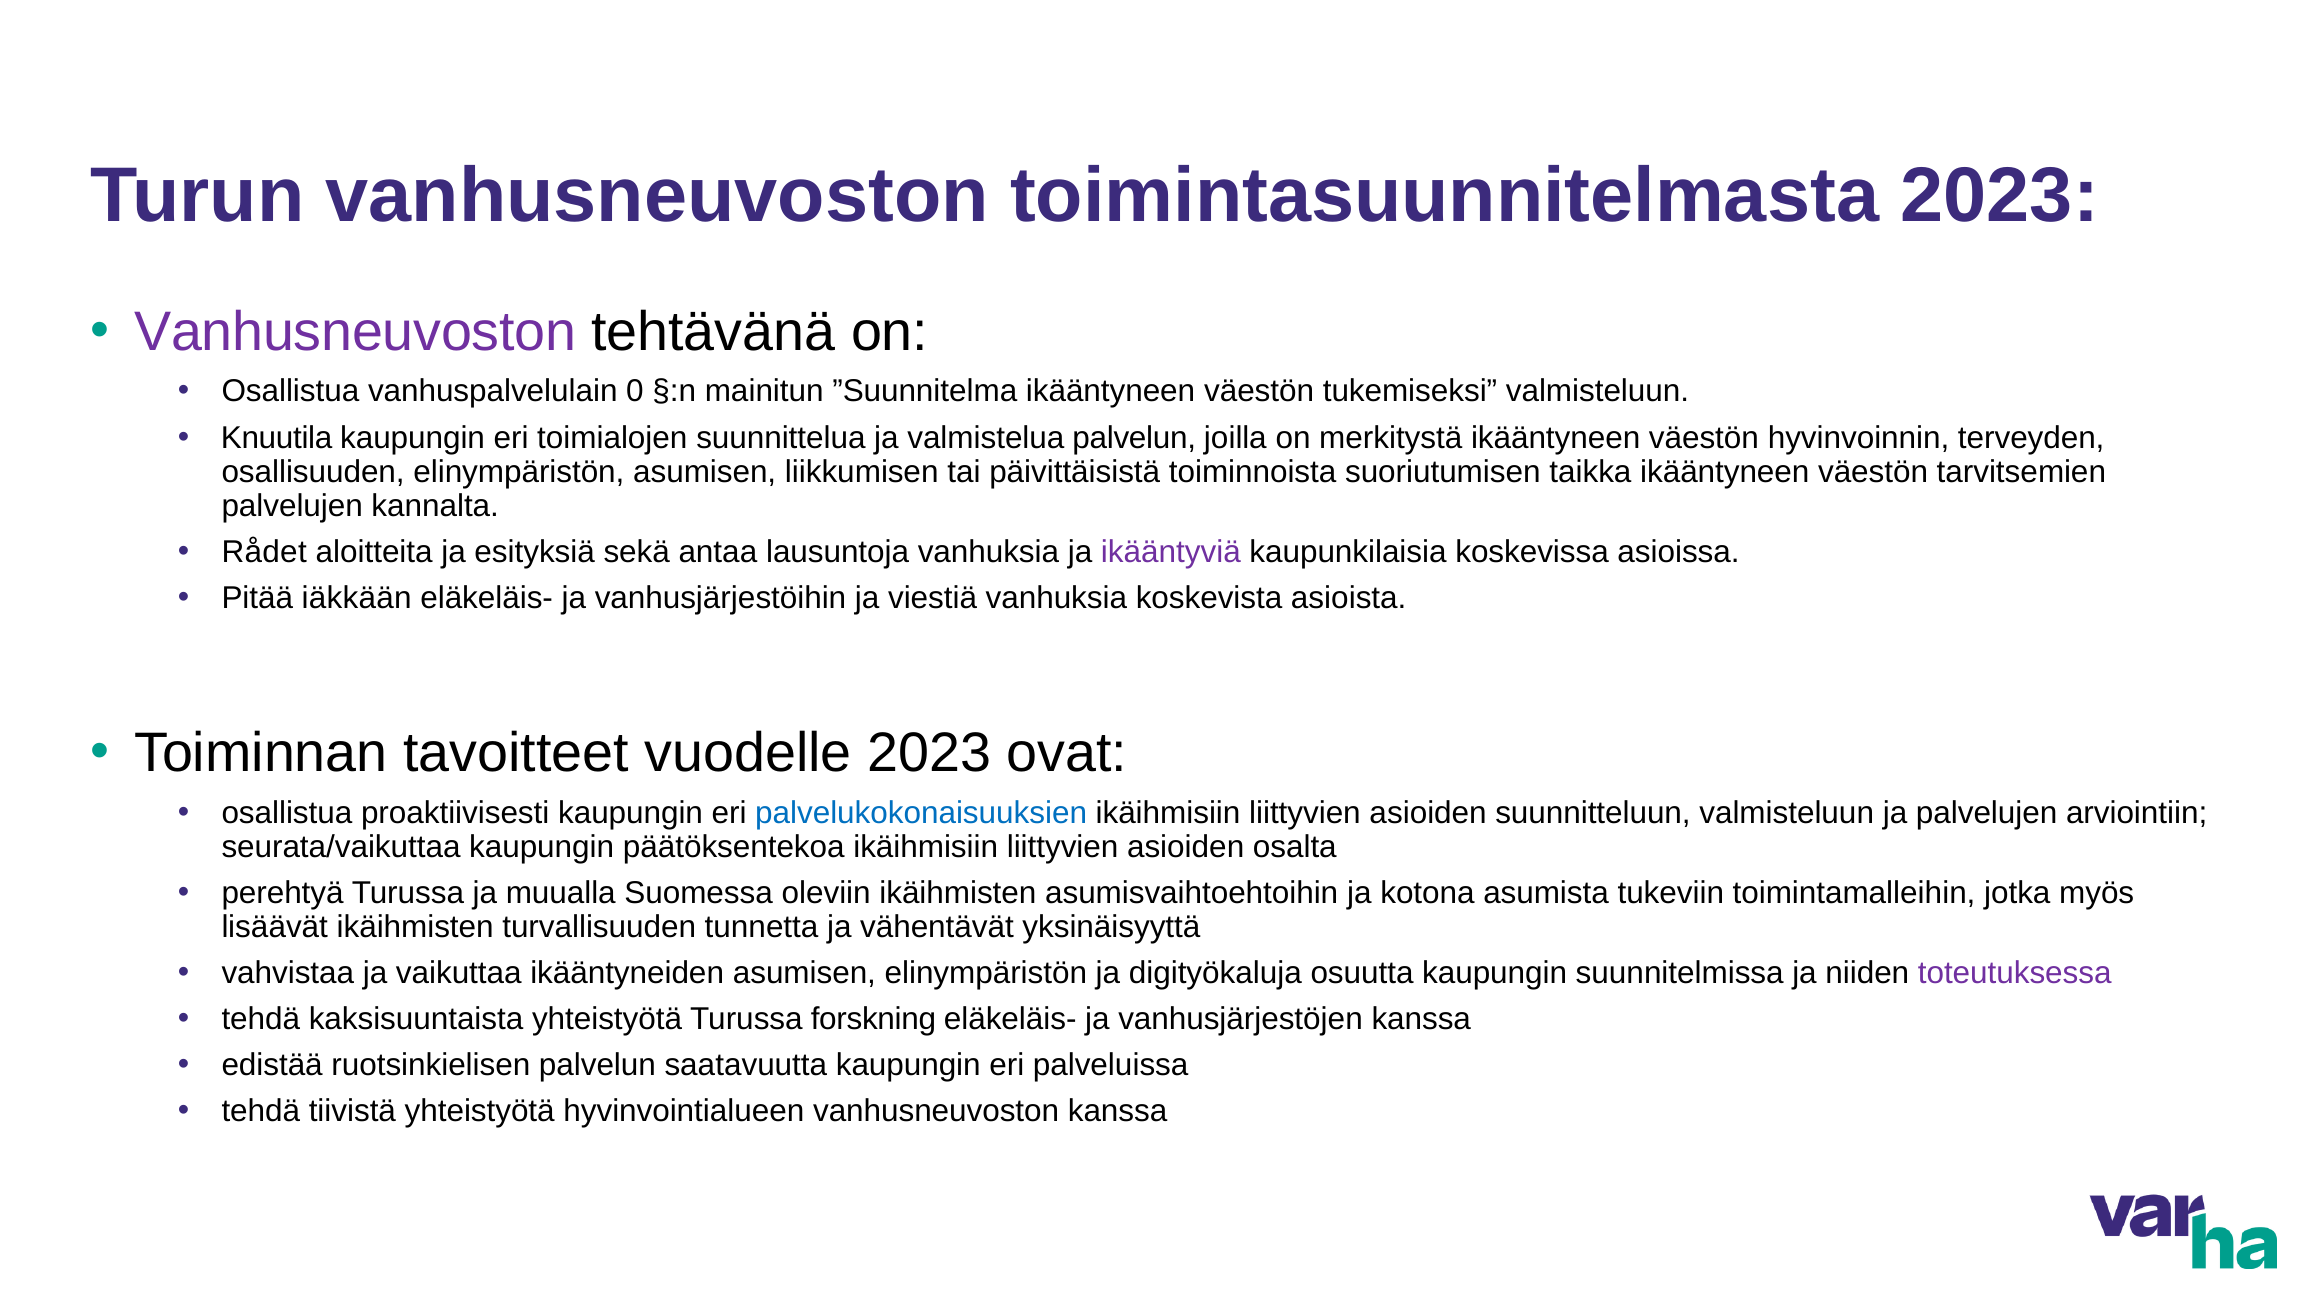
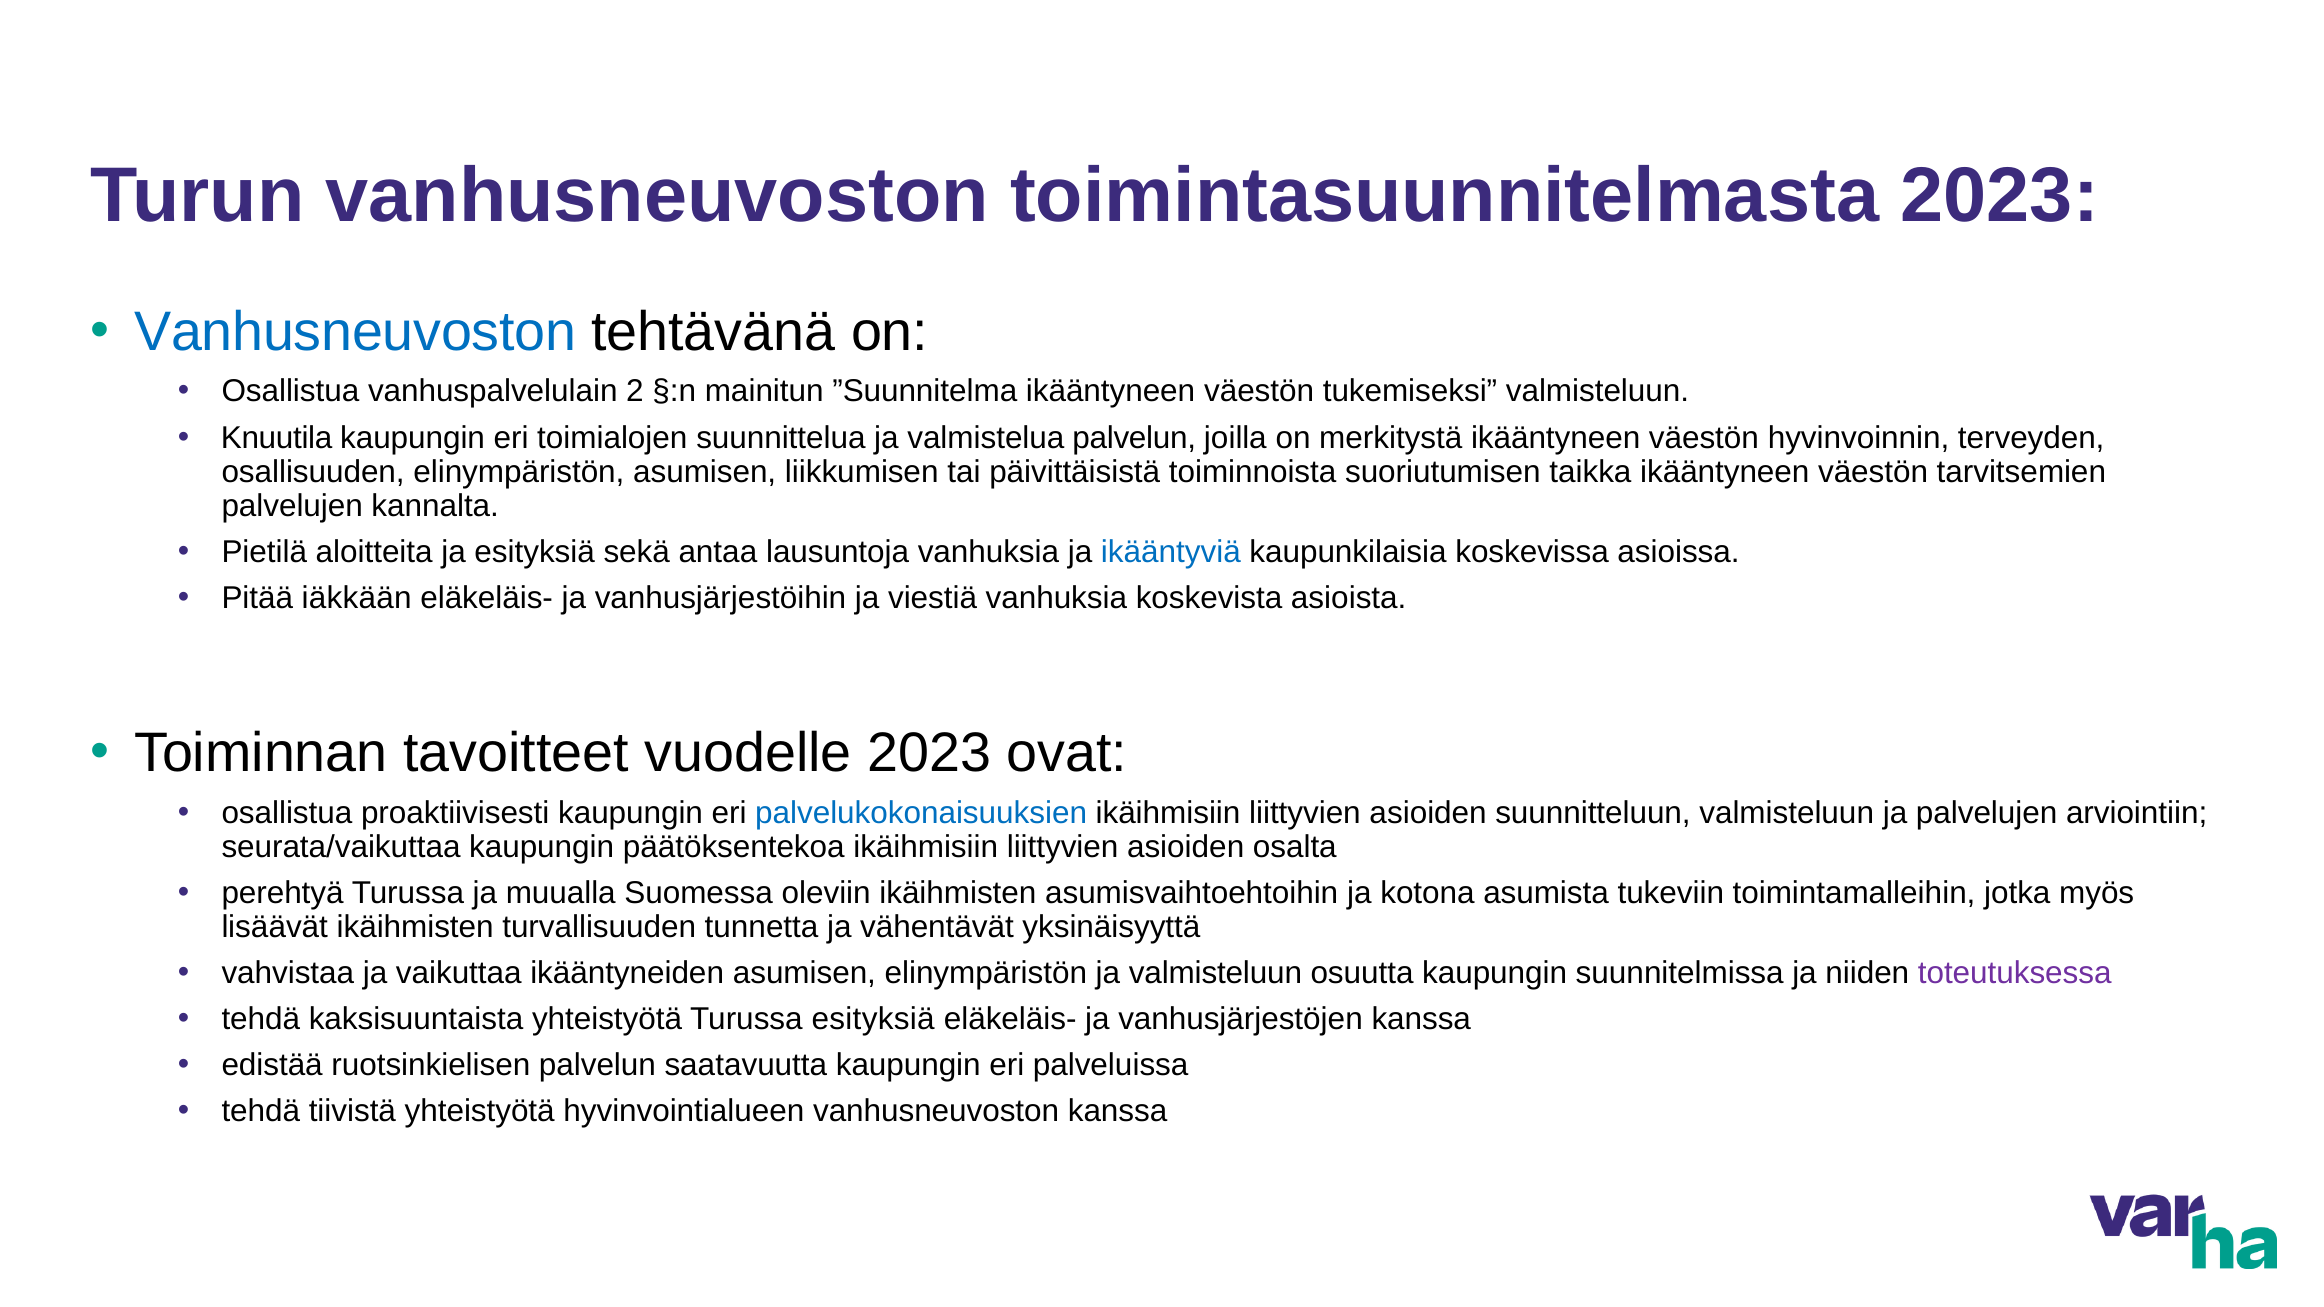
Vanhusneuvoston at (355, 332) colour: purple -> blue
0: 0 -> 2
Rådet: Rådet -> Pietilä
ikääntyviä colour: purple -> blue
ja digityökaluja: digityökaluja -> valmisteluun
Turussa forskning: forskning -> esityksiä
